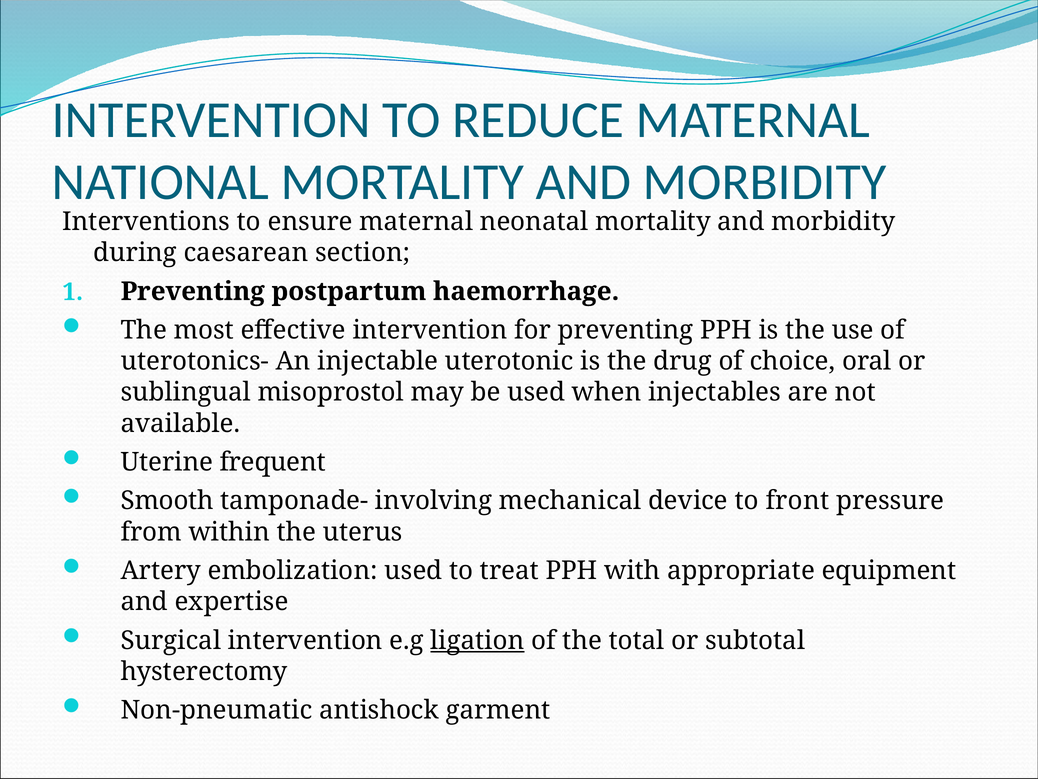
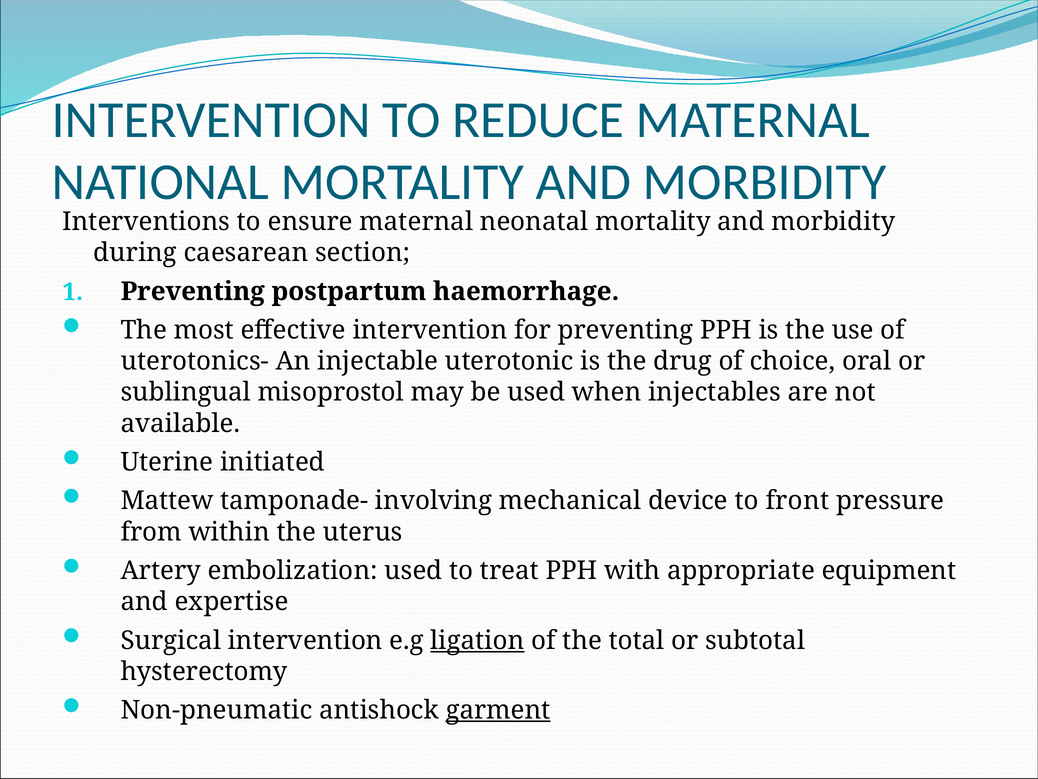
frequent: frequent -> initiated
Smooth: Smooth -> Mattew
garment underline: none -> present
